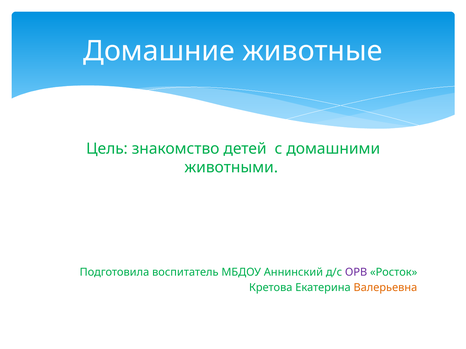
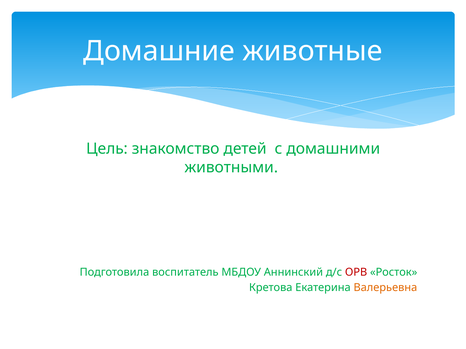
ОРВ colour: purple -> red
